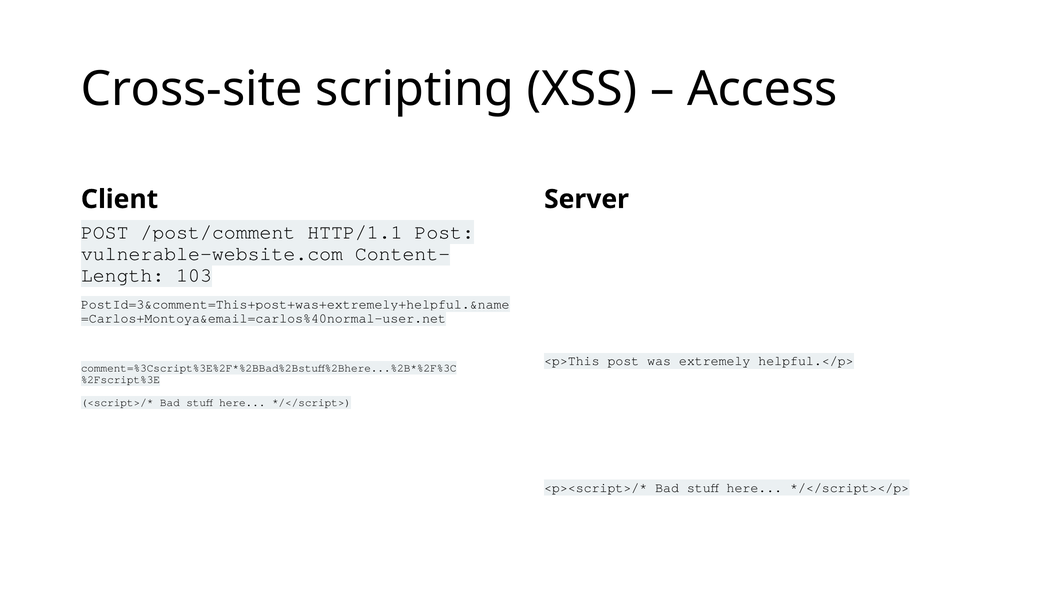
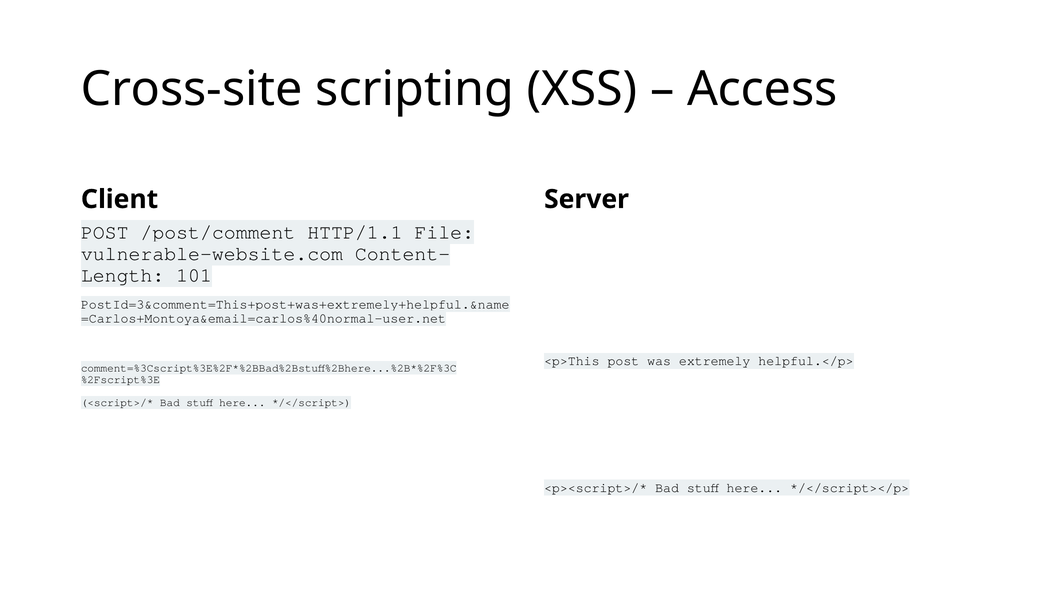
Post at (444, 232): Post -> File
103: 103 -> 101
